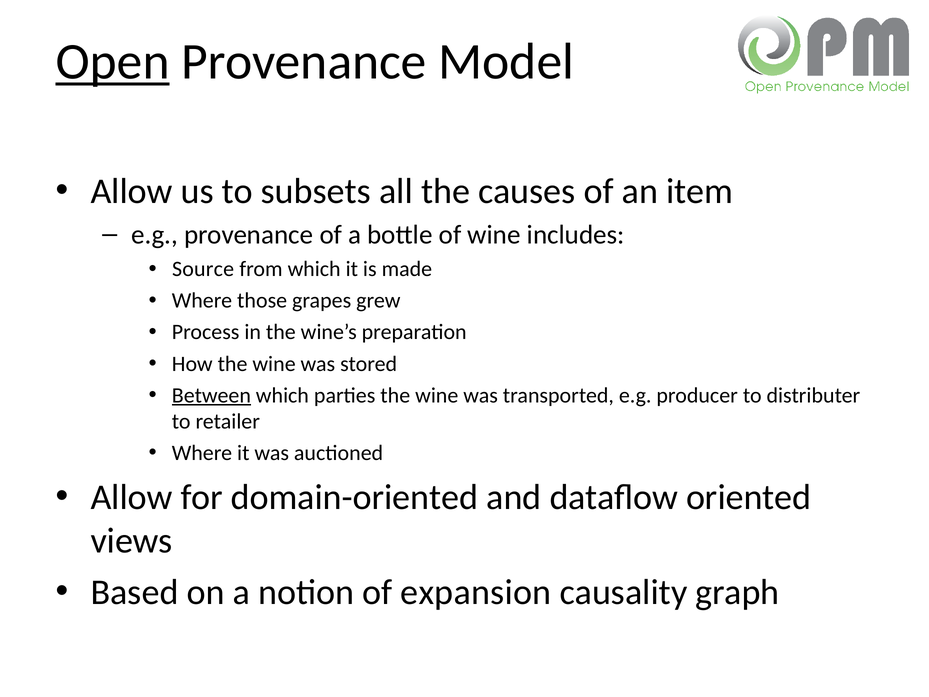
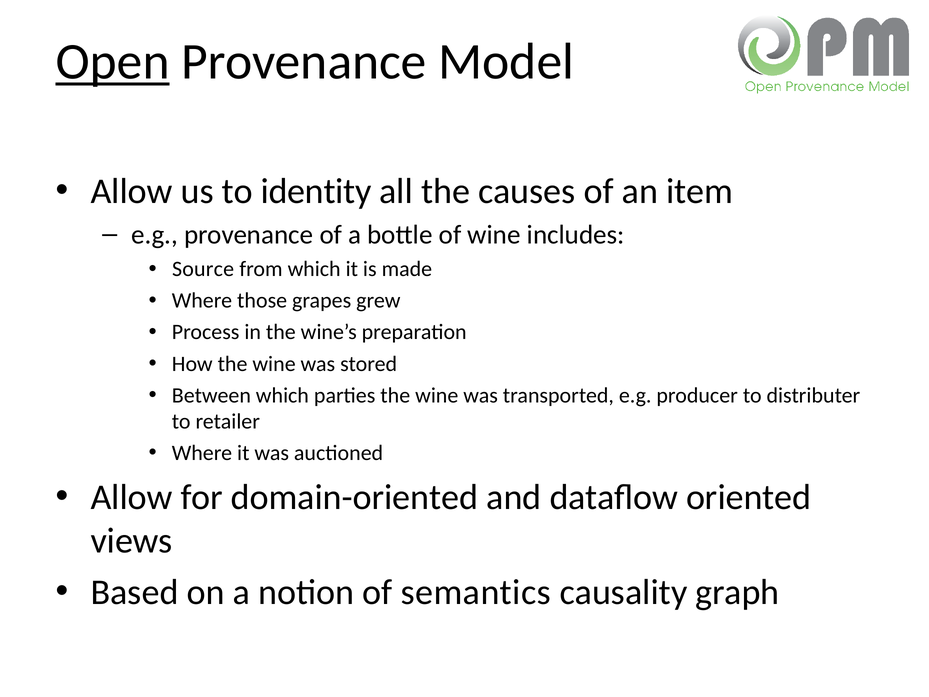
subsets: subsets -> identity
Between underline: present -> none
expansion: expansion -> semantics
